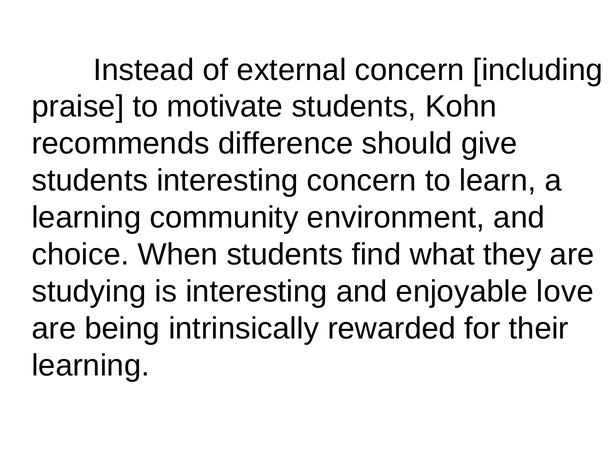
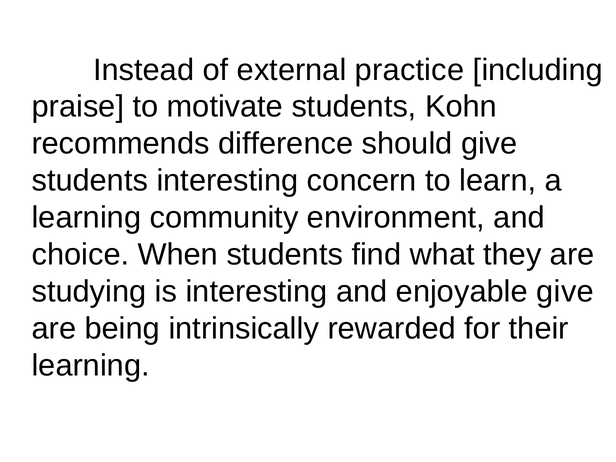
external concern: concern -> practice
enjoyable love: love -> give
